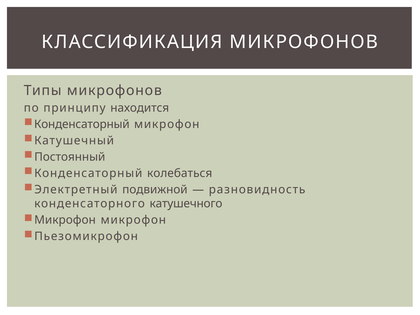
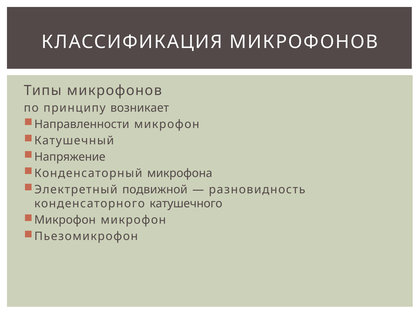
находится: находится -> возникает
Конденсаторный at (82, 124): Конденсаторный -> Направленности
Постоянный: Постоянный -> Напряжение
колебаться: колебаться -> микрофона
